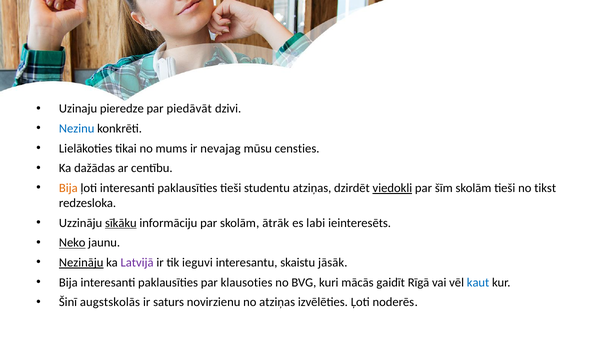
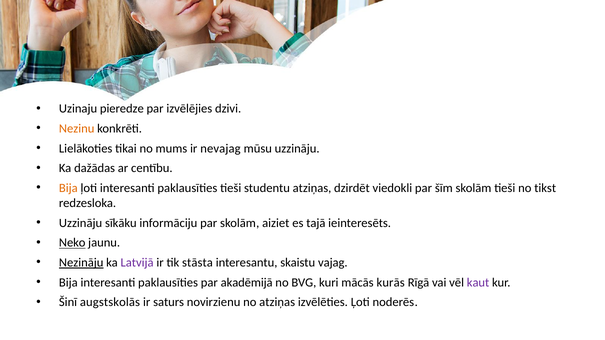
piedāvāt: piedāvāt -> izvēlējies
Nezinu colour: blue -> orange
mūsu censties: censties -> uzzināju
viedokli underline: present -> none
sīkāku underline: present -> none
ātrāk: ātrāk -> aiziet
labi: labi -> tajā
ieguvi: ieguvi -> stāsta
jāsāk: jāsāk -> vajag
klausoties: klausoties -> akadēmijā
gaidīt: gaidīt -> kurās
kaut colour: blue -> purple
